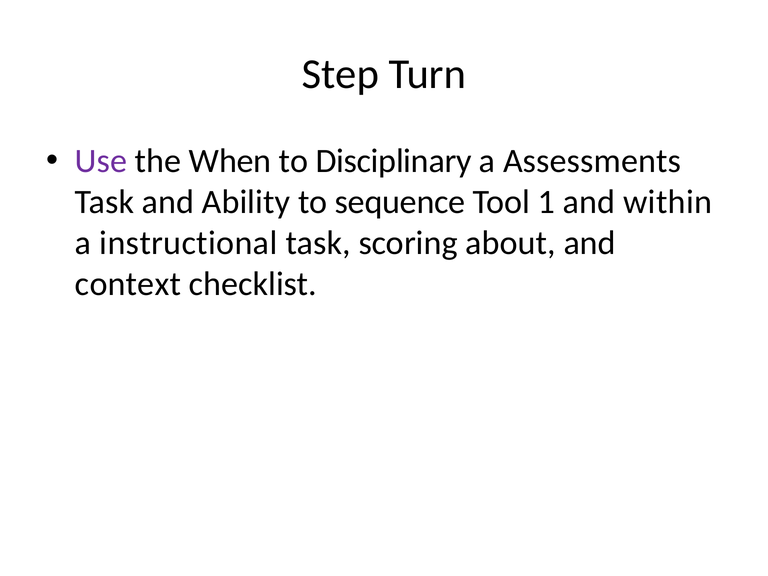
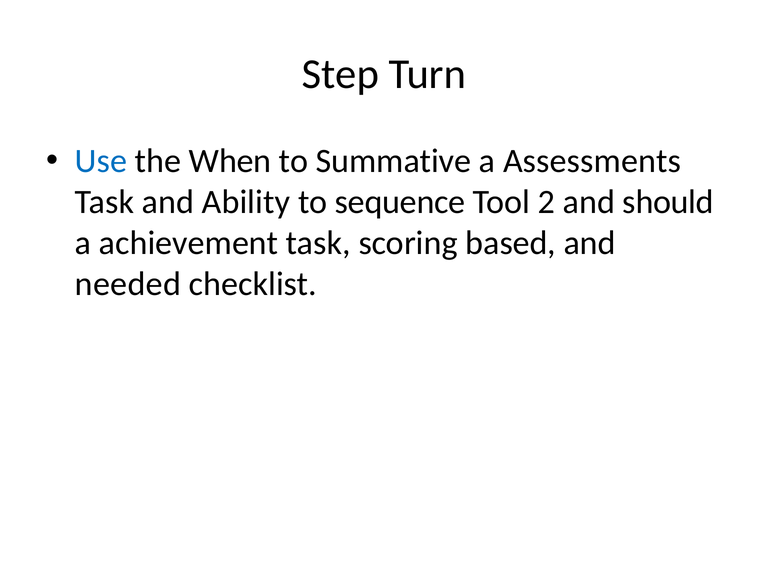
Use colour: purple -> blue
Disciplinary: Disciplinary -> Summative
1: 1 -> 2
within: within -> should
instructional: instructional -> achievement
about: about -> based
context: context -> needed
